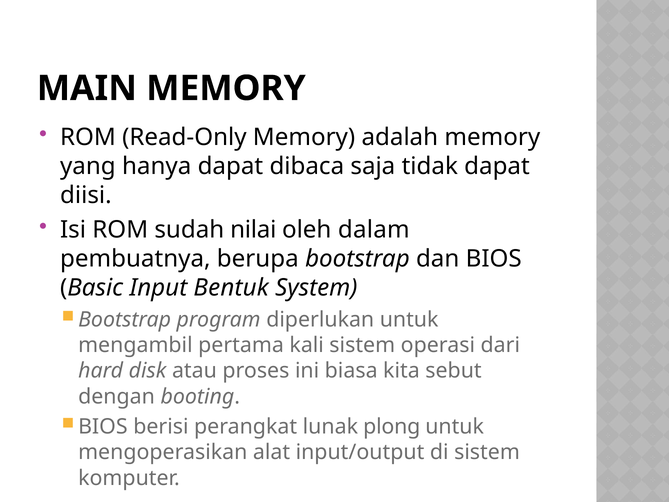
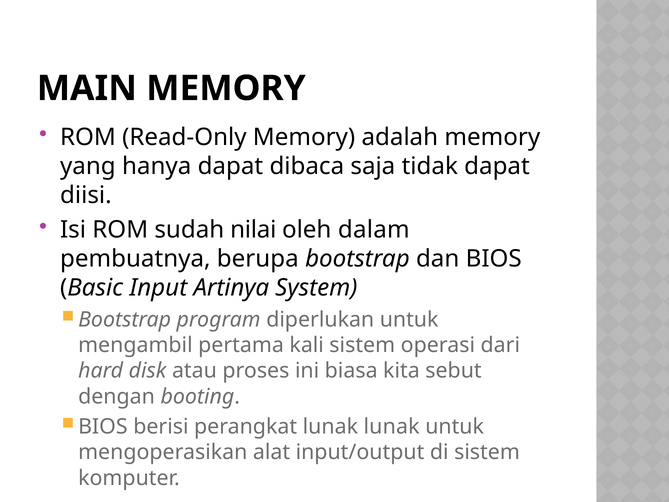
Bentuk: Bentuk -> Artinya
lunak plong: plong -> lunak
